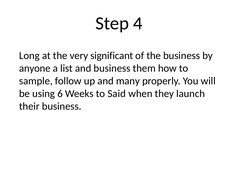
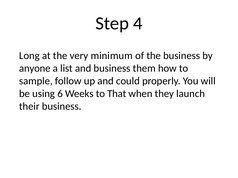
significant: significant -> minimum
many: many -> could
Said: Said -> That
